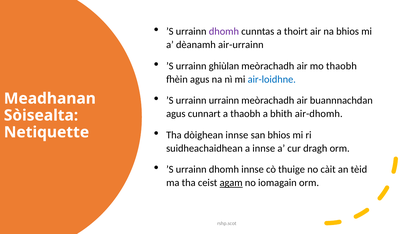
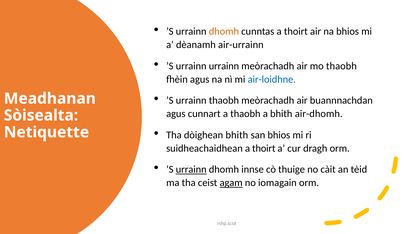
dhomh at (224, 31) colour: purple -> orange
urrainn ghiùlan: ghiùlan -> urrainn
urrainn urrainn: urrainn -> thaobh
dòighean innse: innse -> bhith
suidheachaidhean a innse: innse -> thoirt
urrainn at (191, 169) underline: none -> present
